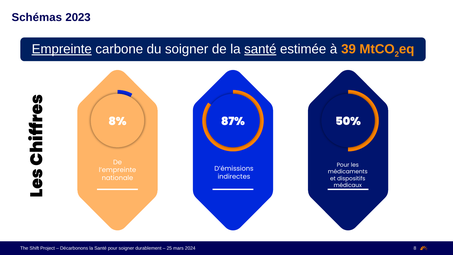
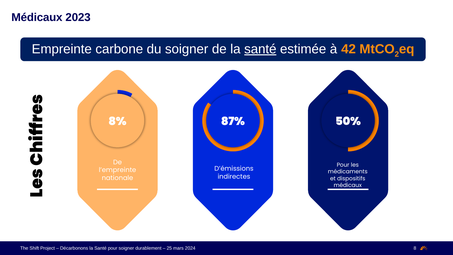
Schémas at (37, 17): Schémas -> Médicaux
Empreinte underline: present -> none
39: 39 -> 42
